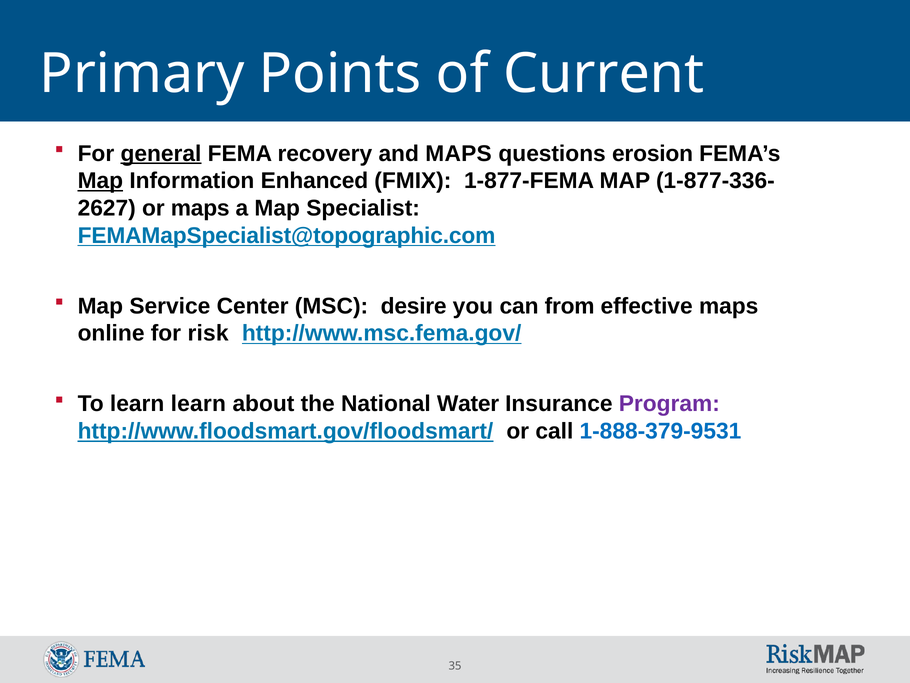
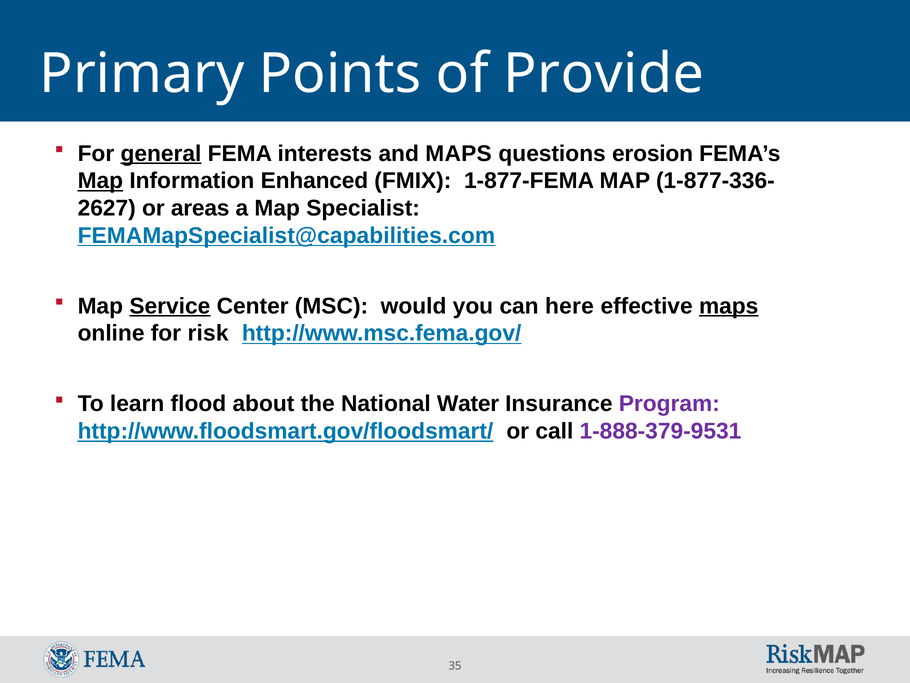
Current: Current -> Provide
recovery: recovery -> interests
or maps: maps -> areas
FEMAMapSpecialist@topographic.com: FEMAMapSpecialist@topographic.com -> FEMAMapSpecialist@capabilities.com
Service underline: none -> present
desire: desire -> would
from: from -> here
maps at (729, 306) underline: none -> present
learn learn: learn -> flood
1-888-379-9531 colour: blue -> purple
